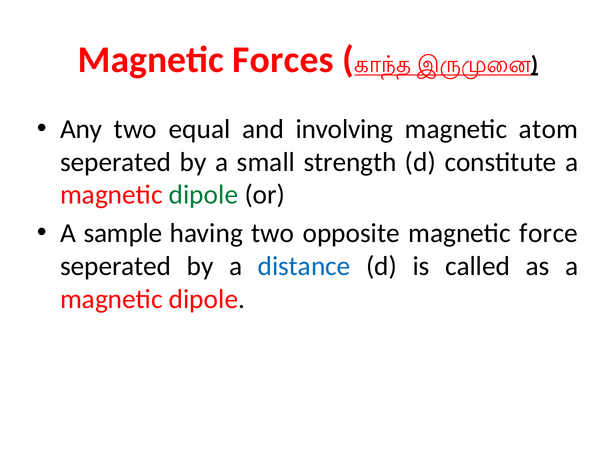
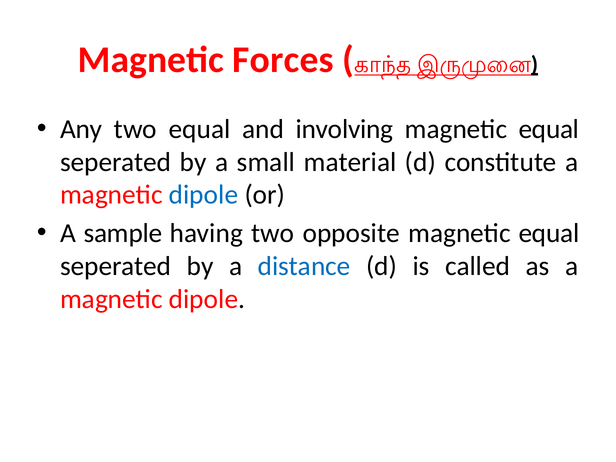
atom at (549, 129): atom -> equal
strength: strength -> material
dipole at (203, 195) colour: green -> blue
opposite magnetic force: force -> equal
